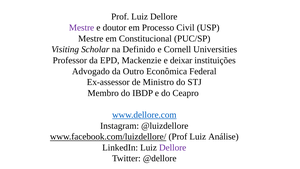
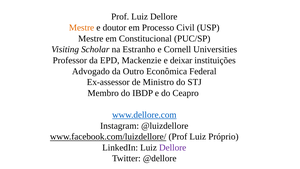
Mestre at (82, 28) colour: purple -> orange
Definido: Definido -> Estranho
Análise: Análise -> Próprio
